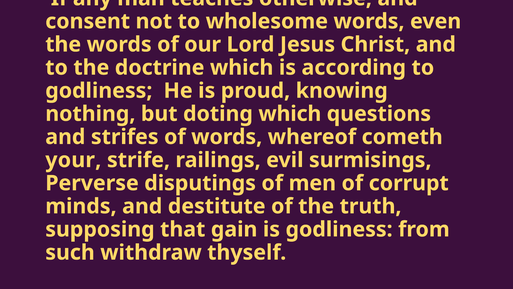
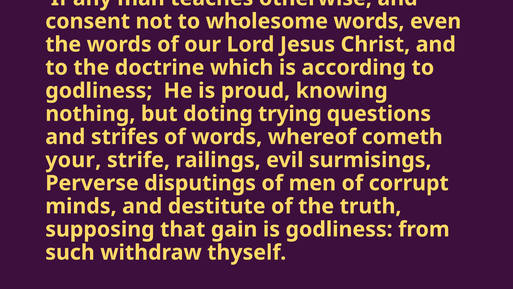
doting which: which -> trying
